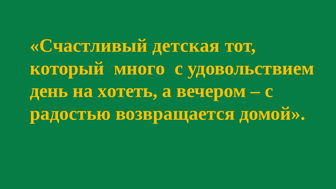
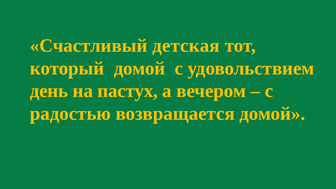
который много: много -> домой
хотеть: хотеть -> пастух
